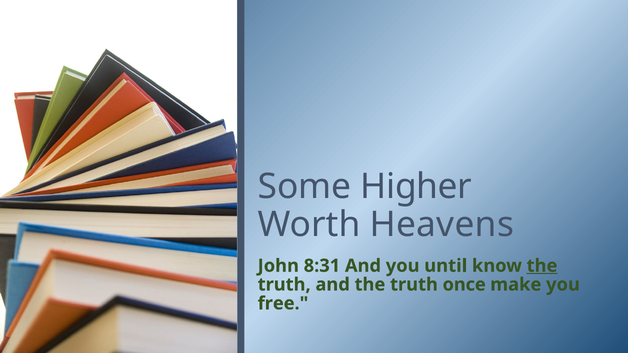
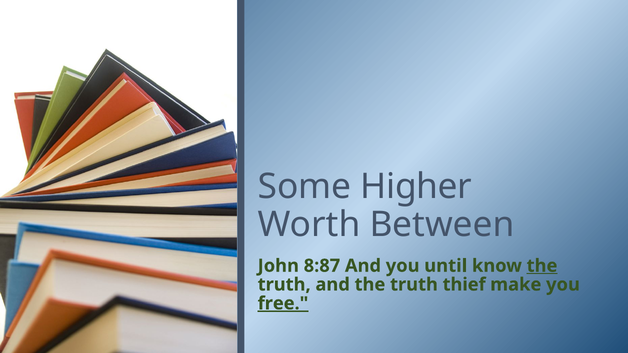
Heavens: Heavens -> Between
8:31: 8:31 -> 8:87
once: once -> thief
free underline: none -> present
